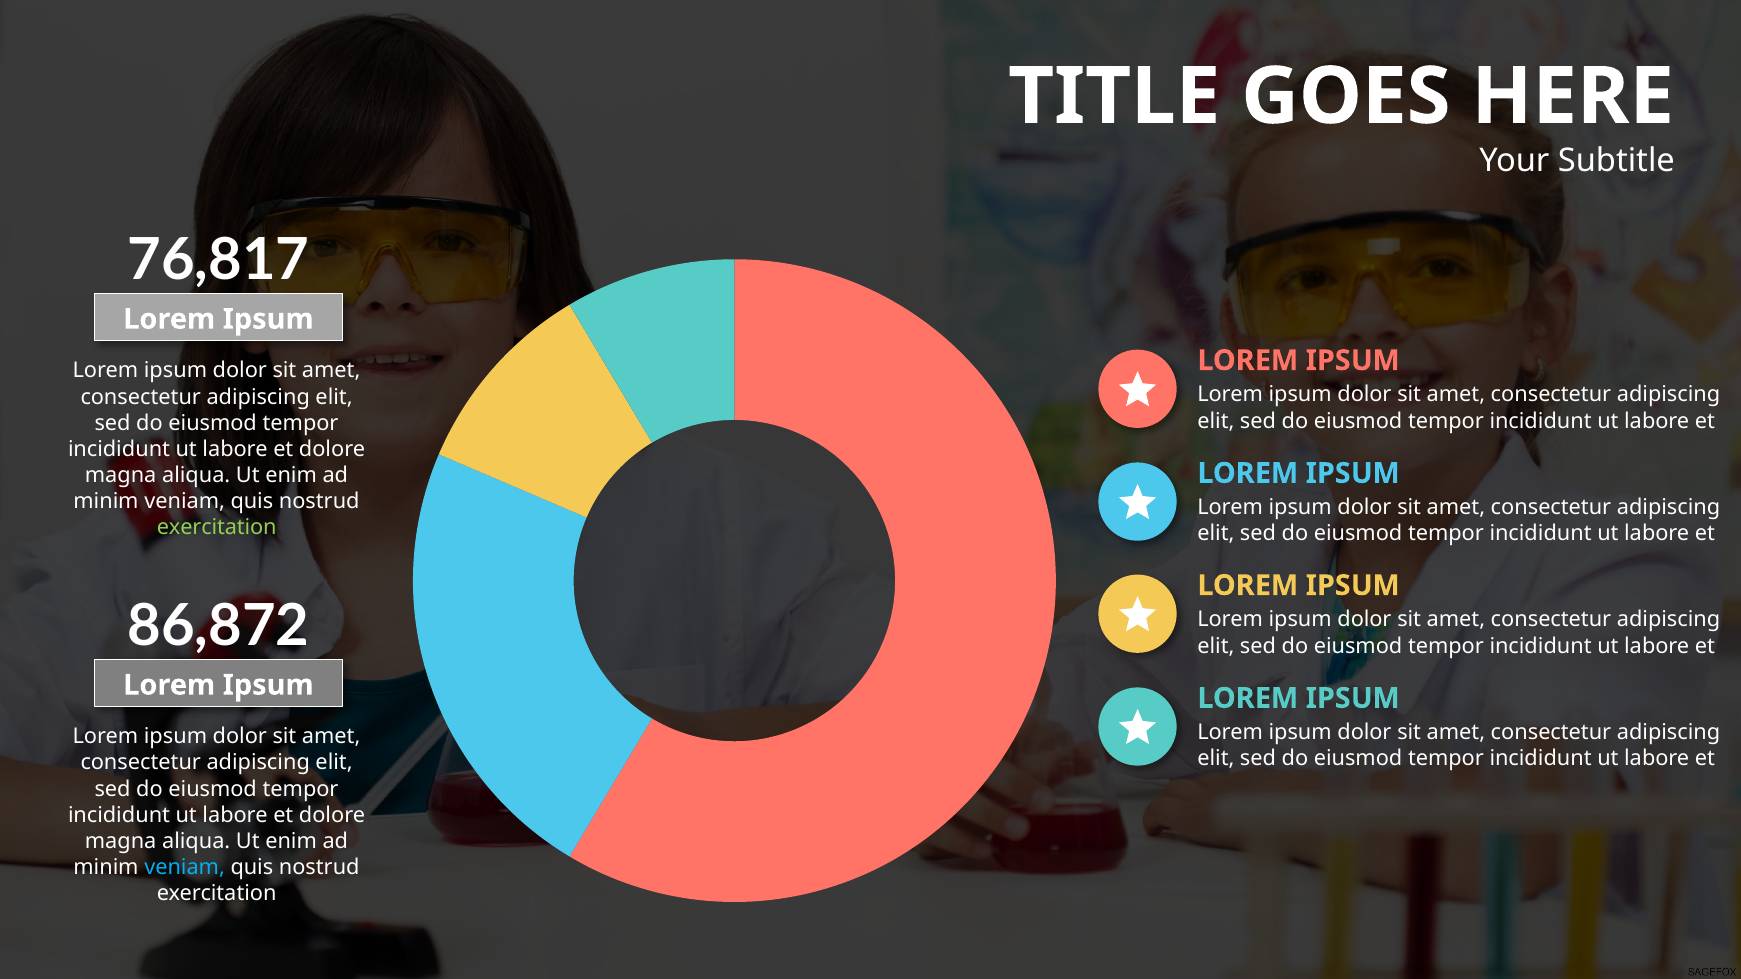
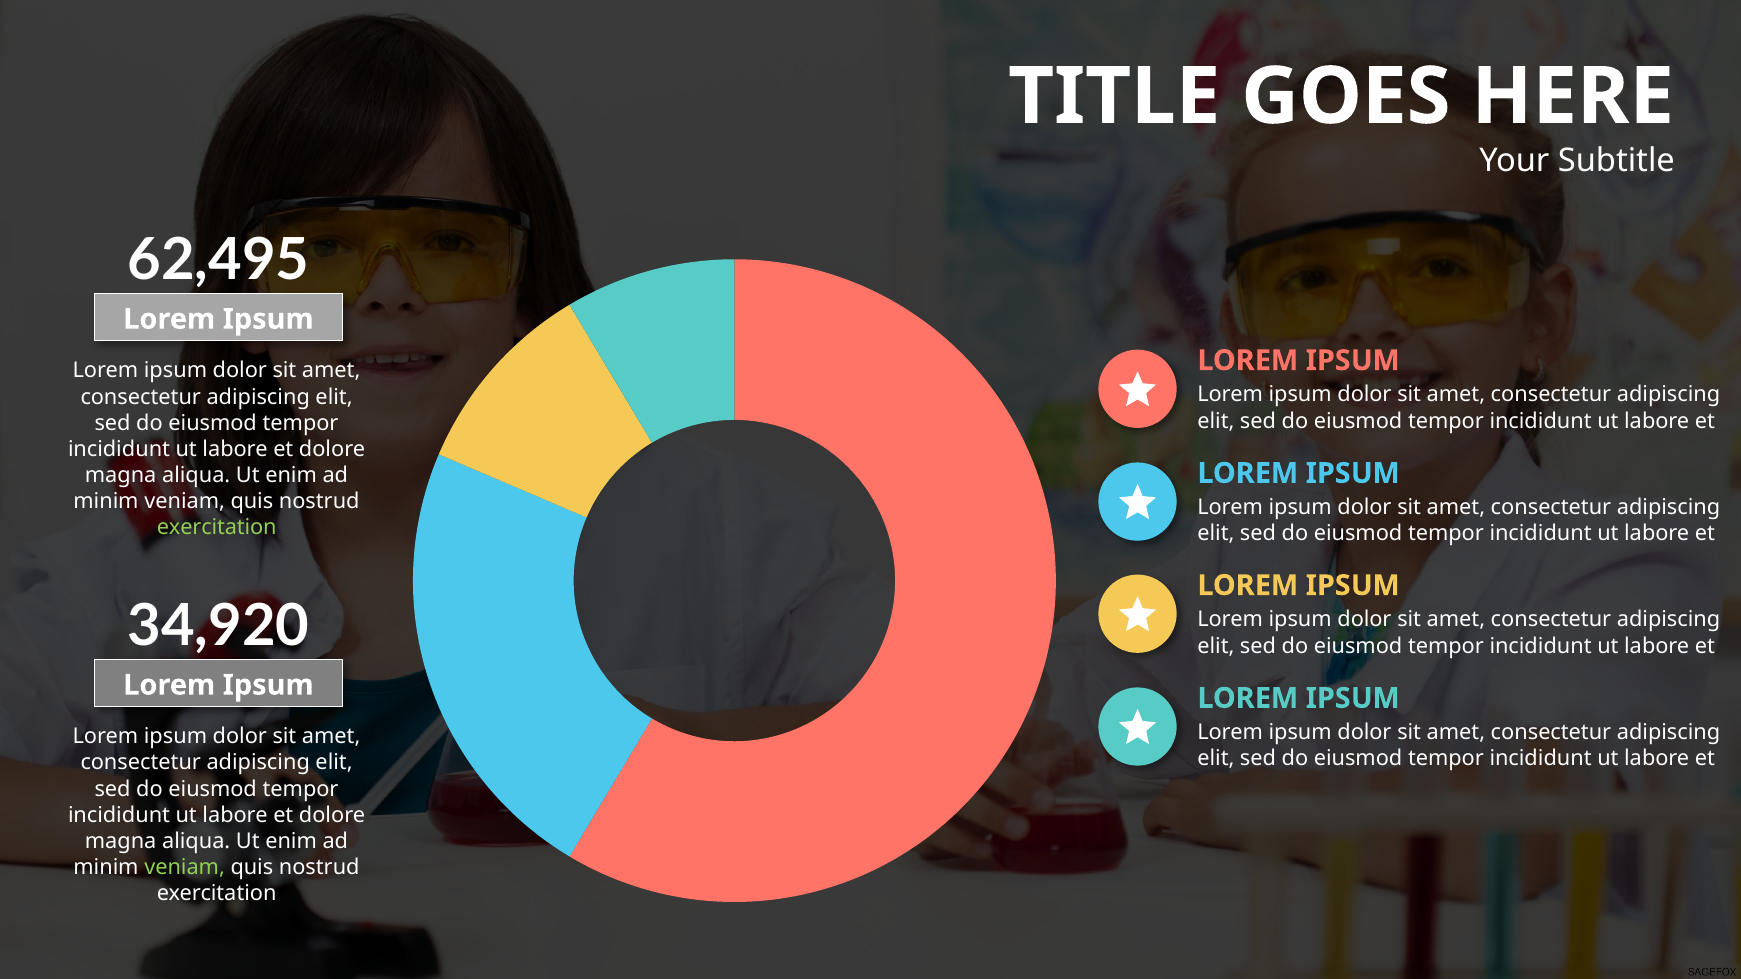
76,817: 76,817 -> 62,495
86,872: 86,872 -> 34,920
veniam at (185, 867) colour: light blue -> light green
